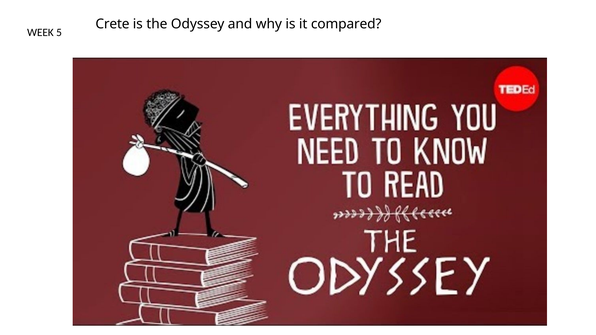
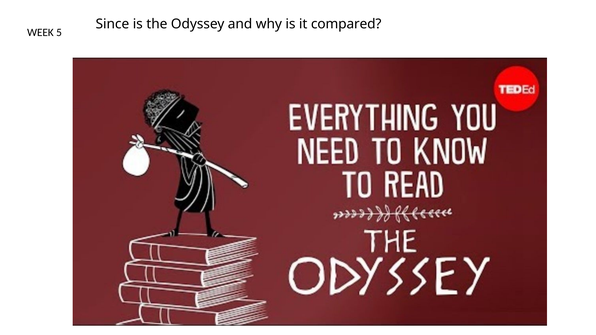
Crete: Crete -> Since
